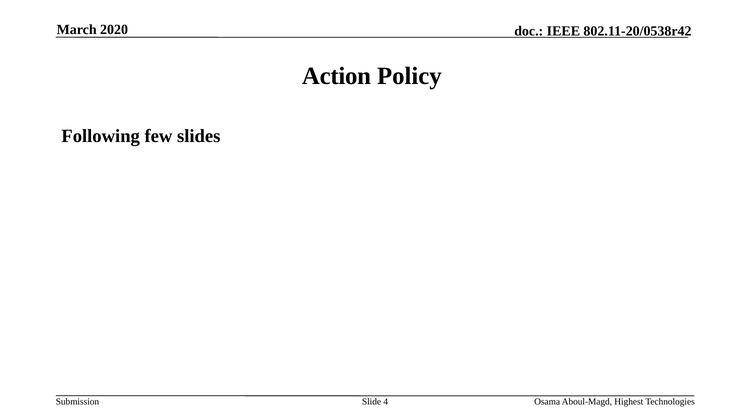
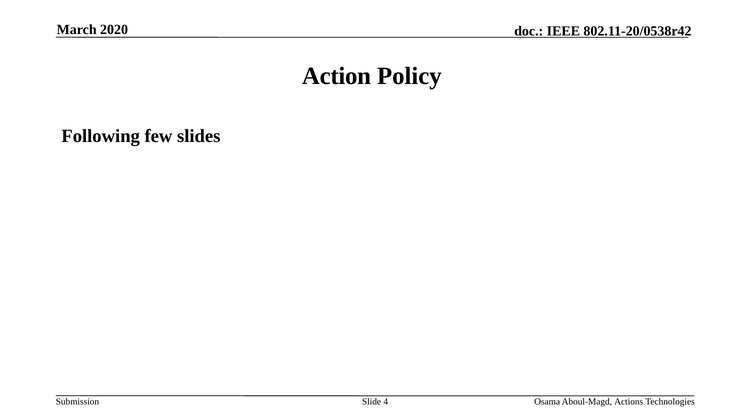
Highest: Highest -> Actions
